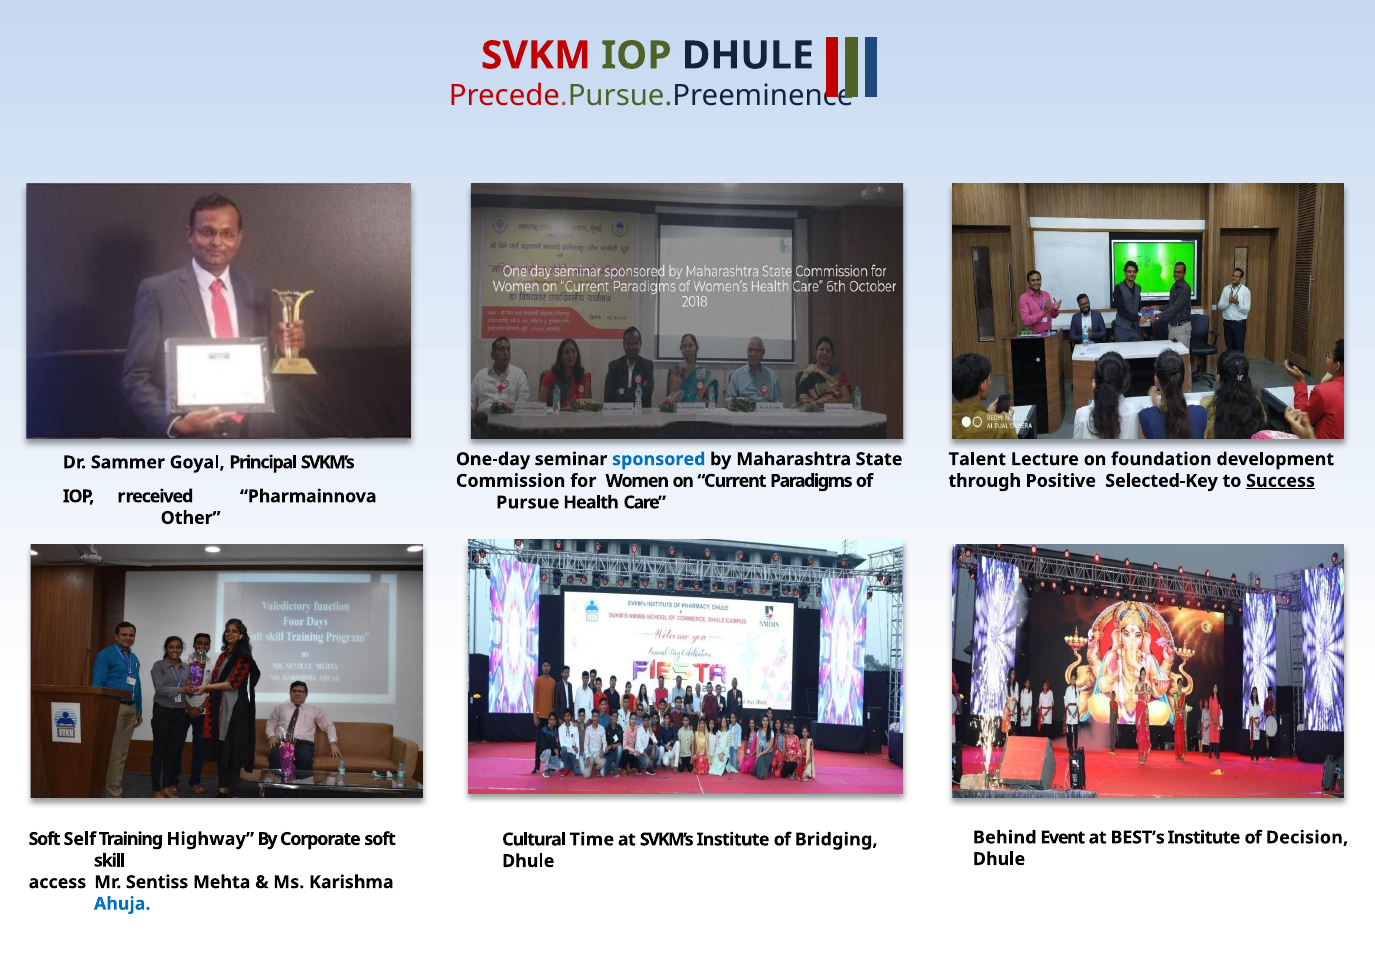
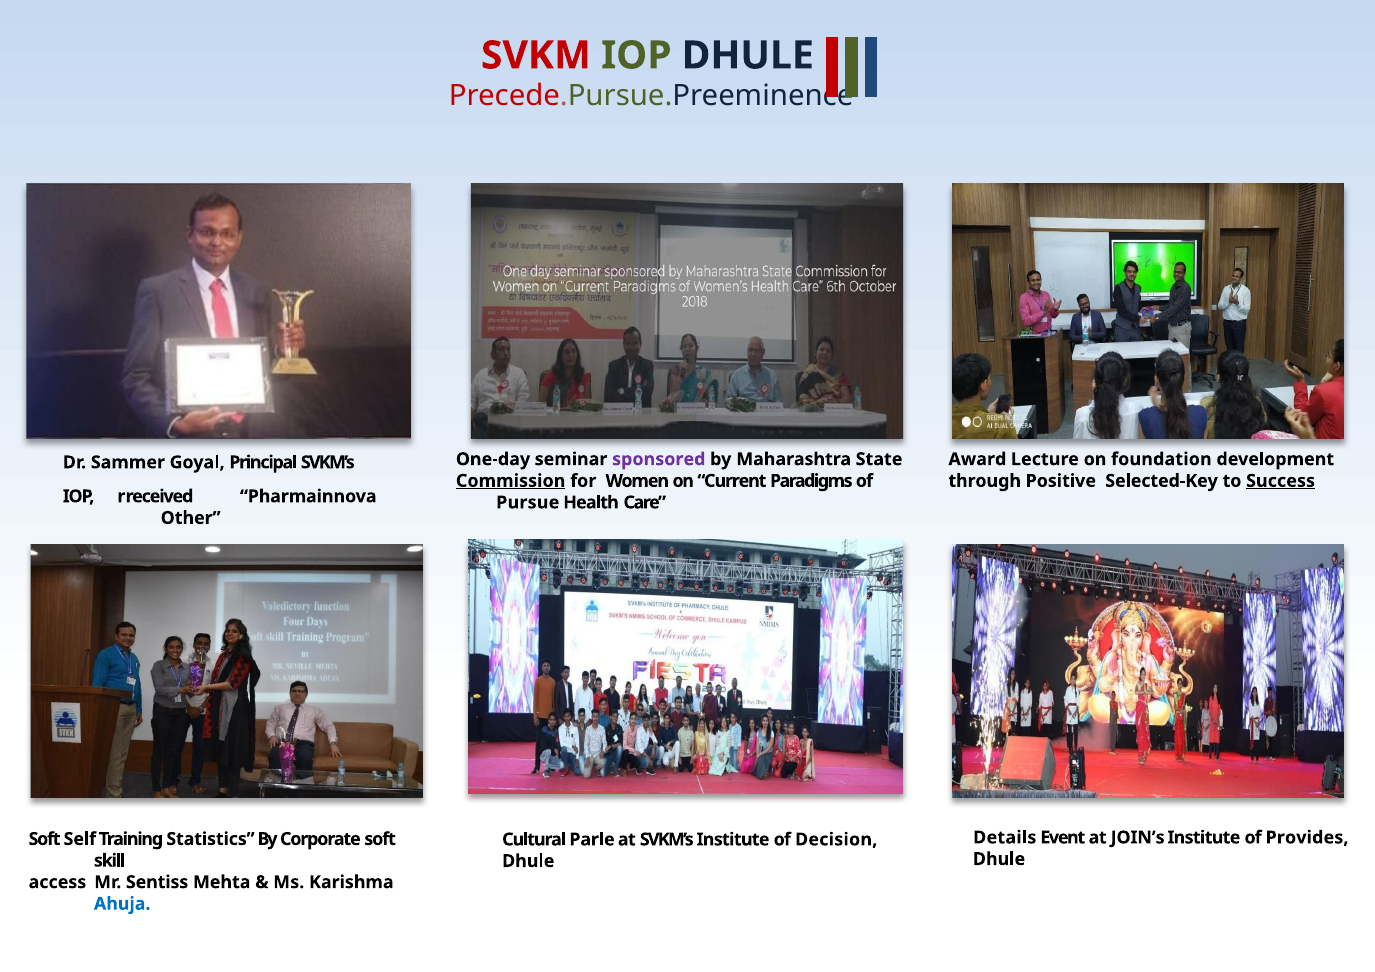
sponsored colour: blue -> purple
Talent: Talent -> Award
Commission underline: none -> present
Behind: Behind -> Details
BEST’s: BEST’s -> JOIN’s
Decision: Decision -> Provides
Highway: Highway -> Statistics
Time: Time -> Parle
Bridging: Bridging -> Decision
